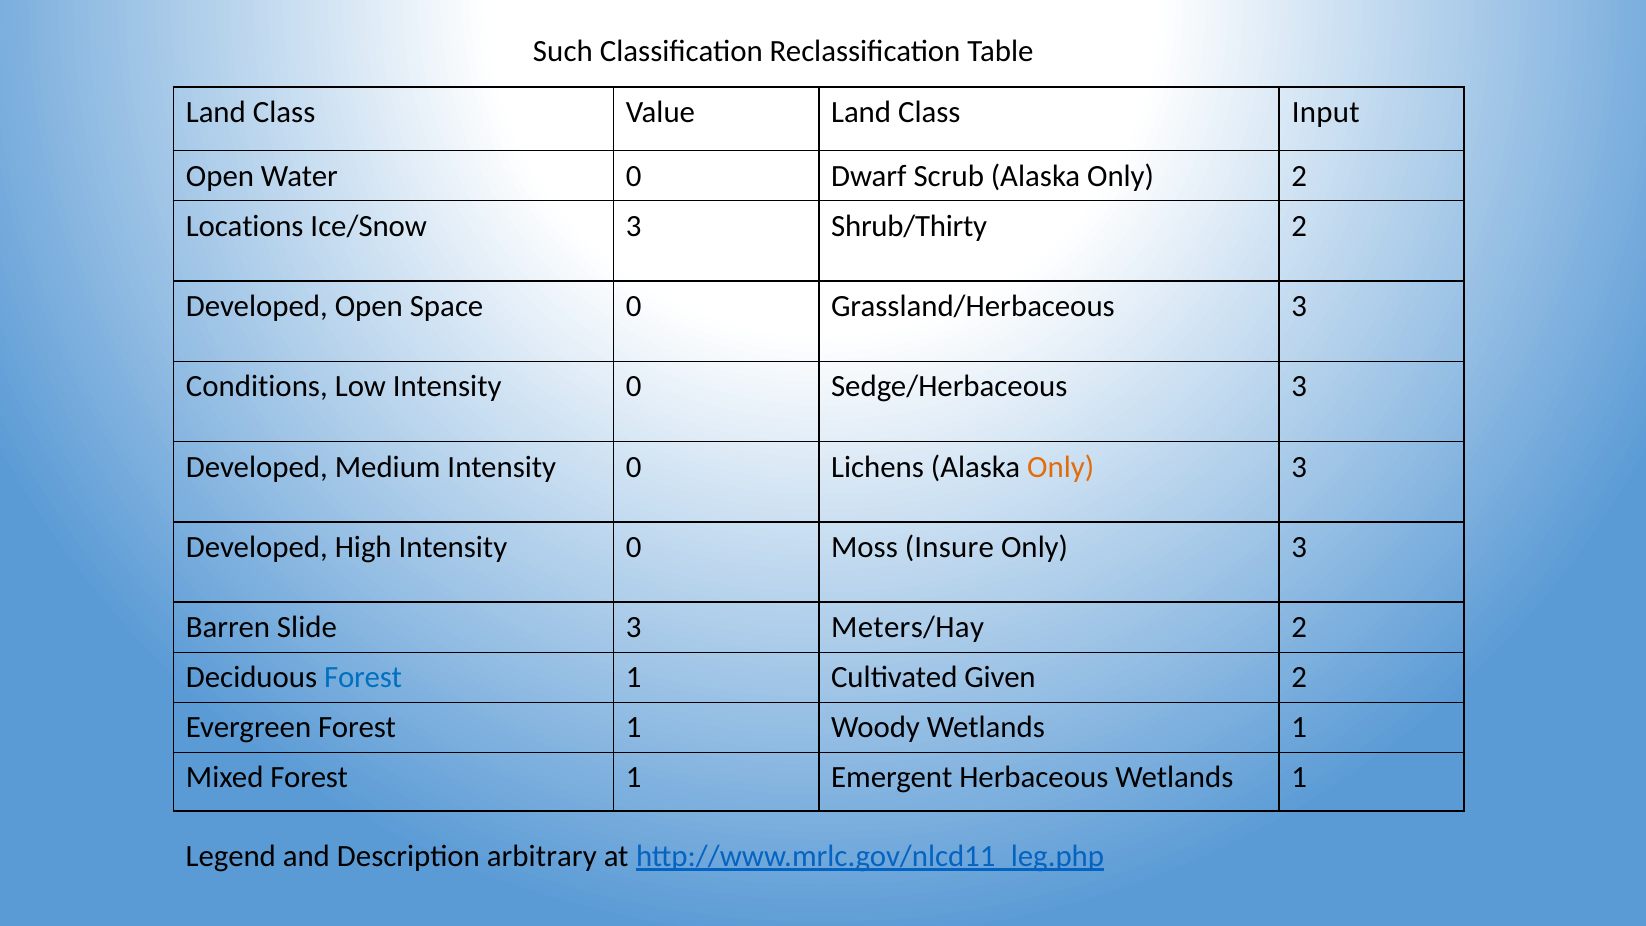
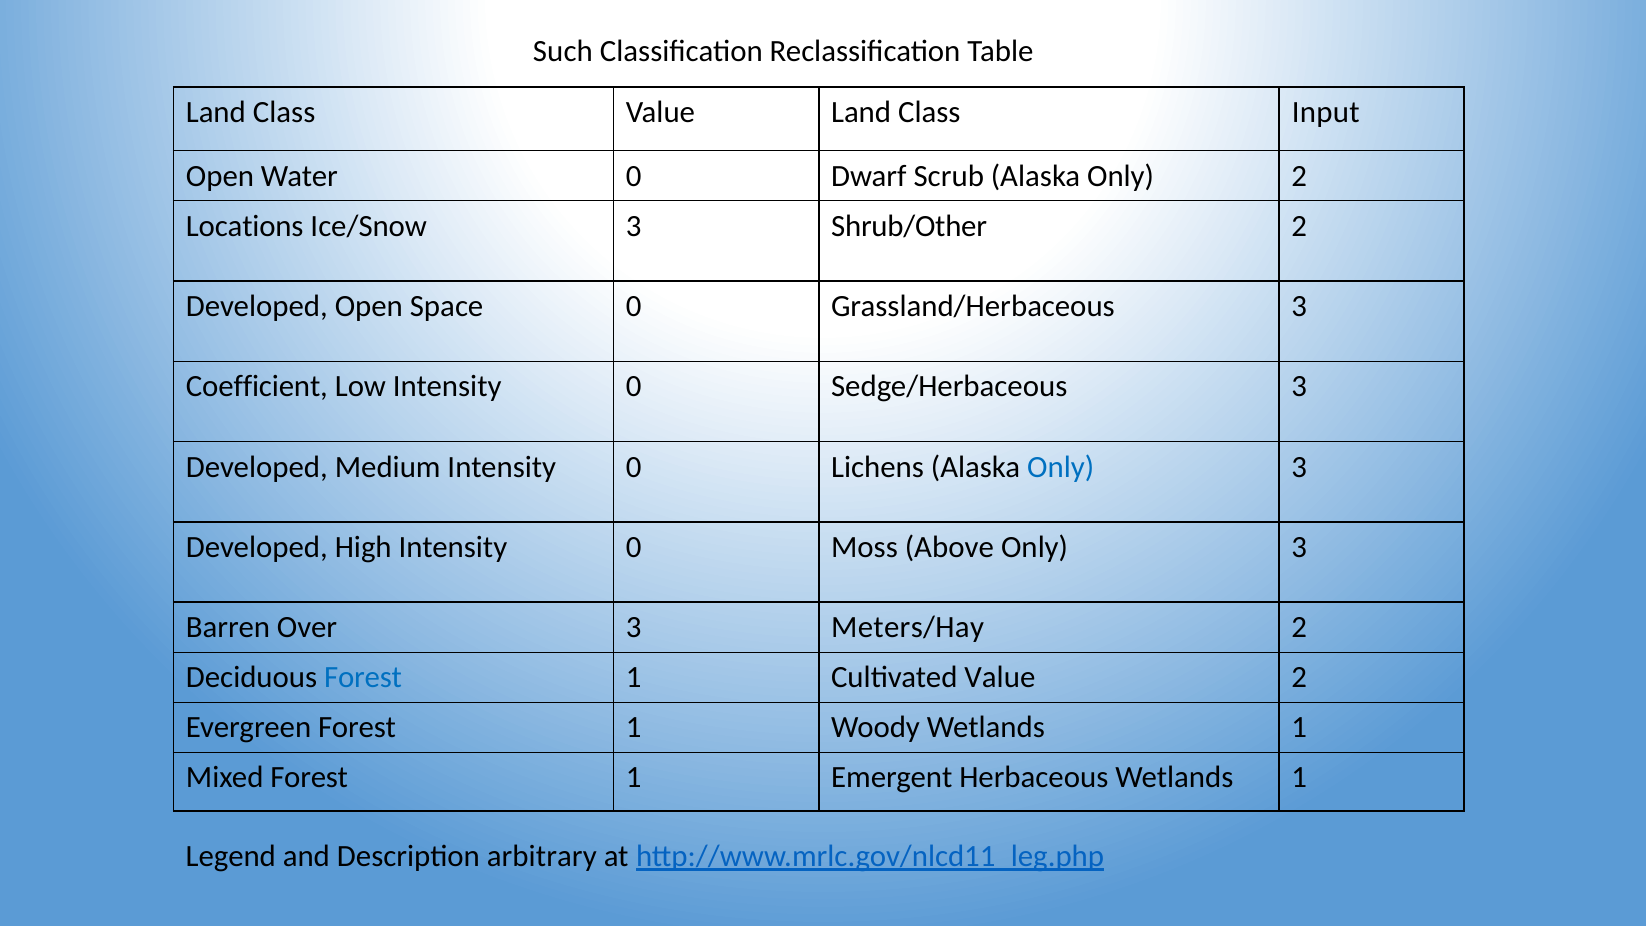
Shrub/Thirty: Shrub/Thirty -> Shrub/Other
Conditions: Conditions -> Coefficient
Only at (1061, 467) colour: orange -> blue
Insure: Insure -> Above
Slide: Slide -> Over
Cultivated Given: Given -> Value
